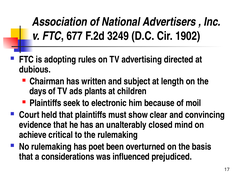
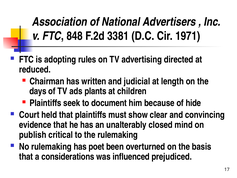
677: 677 -> 848
3249: 3249 -> 3381
1902: 1902 -> 1971
dubious: dubious -> reduced
subject: subject -> judicial
electronic: electronic -> document
moil: moil -> hide
achieve: achieve -> publish
